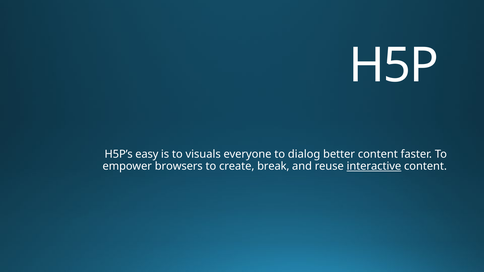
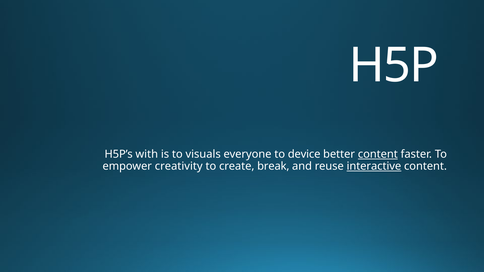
easy: easy -> with
dialog: dialog -> device
content at (378, 154) underline: none -> present
browsers: browsers -> creativity
